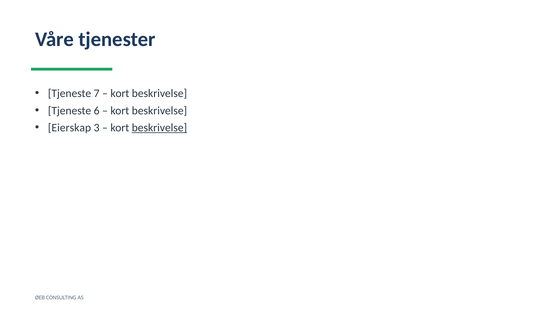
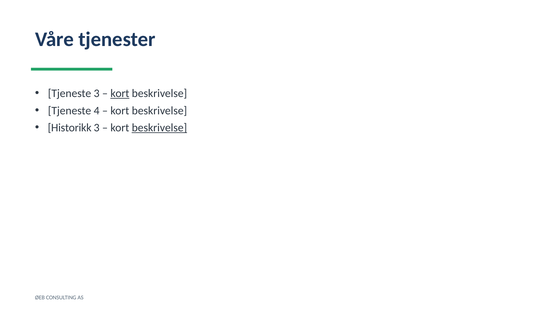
Tjeneste 7: 7 -> 3
kort at (120, 93) underline: none -> present
6: 6 -> 4
Eierskap: Eierskap -> Historikk
